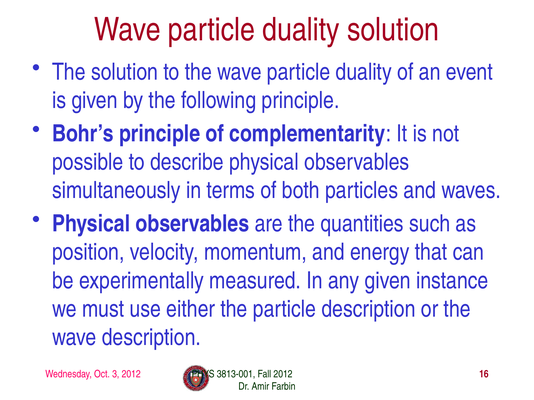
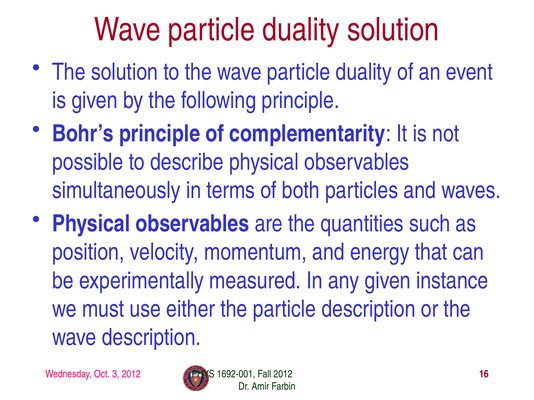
3813-001: 3813-001 -> 1692-001
